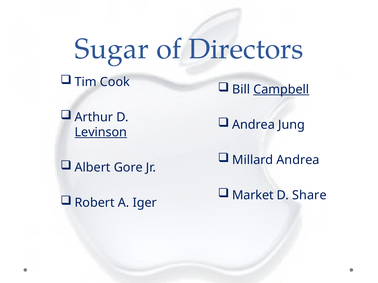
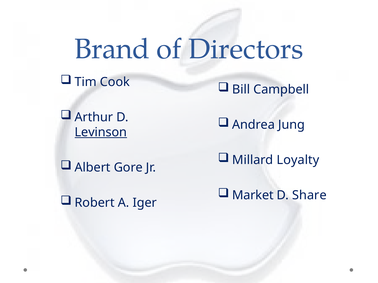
Sugar: Sugar -> Brand
Campbell underline: present -> none
Millard Andrea: Andrea -> Loyalty
